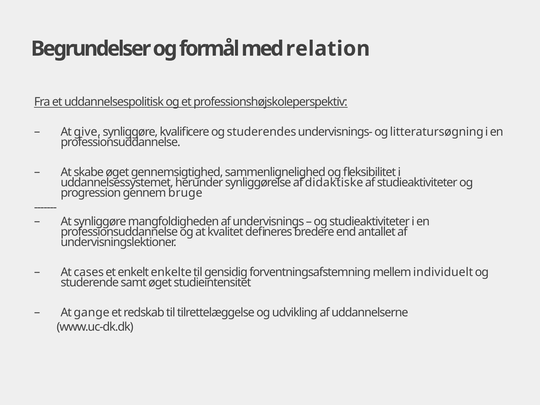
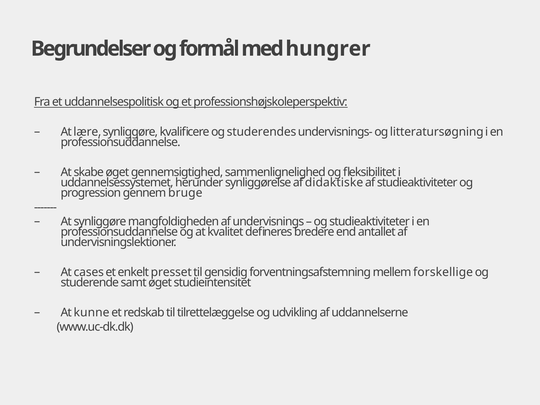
relation: relation -> hungrer
give: give -> lære
enkelte: enkelte -> presset
individuelt: individuelt -> forskellige
gange: gange -> kunne
